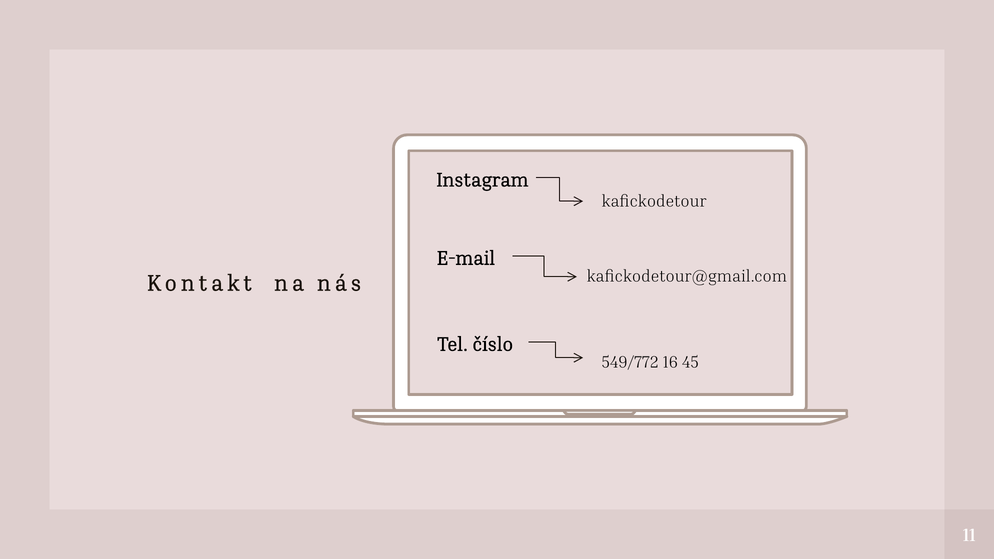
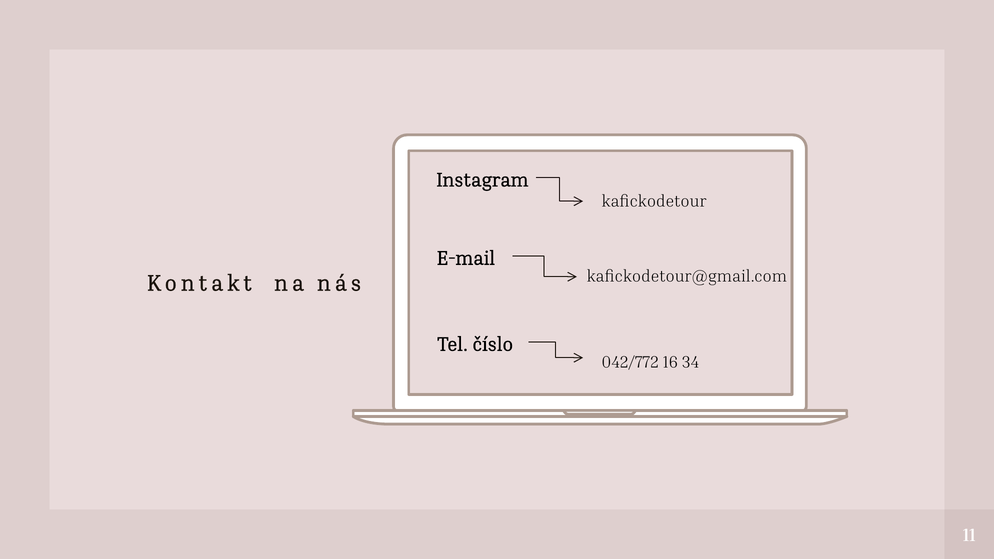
549/772: 549/772 -> 042/772
45: 45 -> 34
